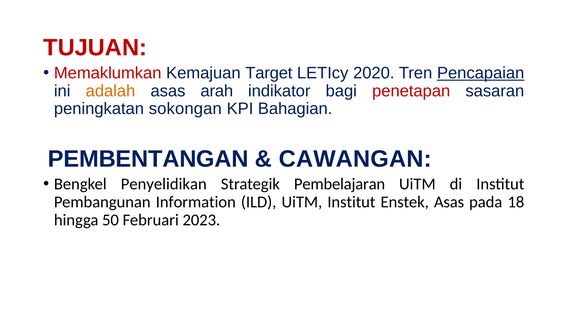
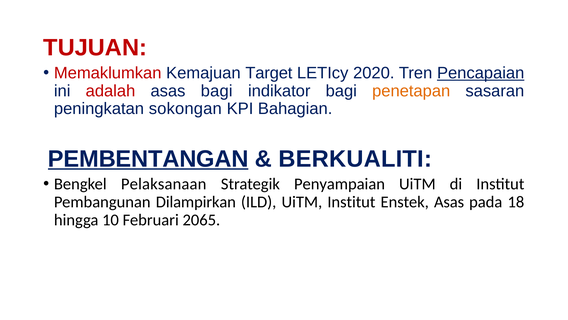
adalah colour: orange -> red
asas arah: arah -> bagi
penetapan colour: red -> orange
PEMBENTANGAN underline: none -> present
CAWANGAN: CAWANGAN -> BERKUALITI
Penyelidikan: Penyelidikan -> Pelaksanaan
Pembelajaran: Pembelajaran -> Penyampaian
Information: Information -> Dilampirkan
50: 50 -> 10
2023: 2023 -> 2065
